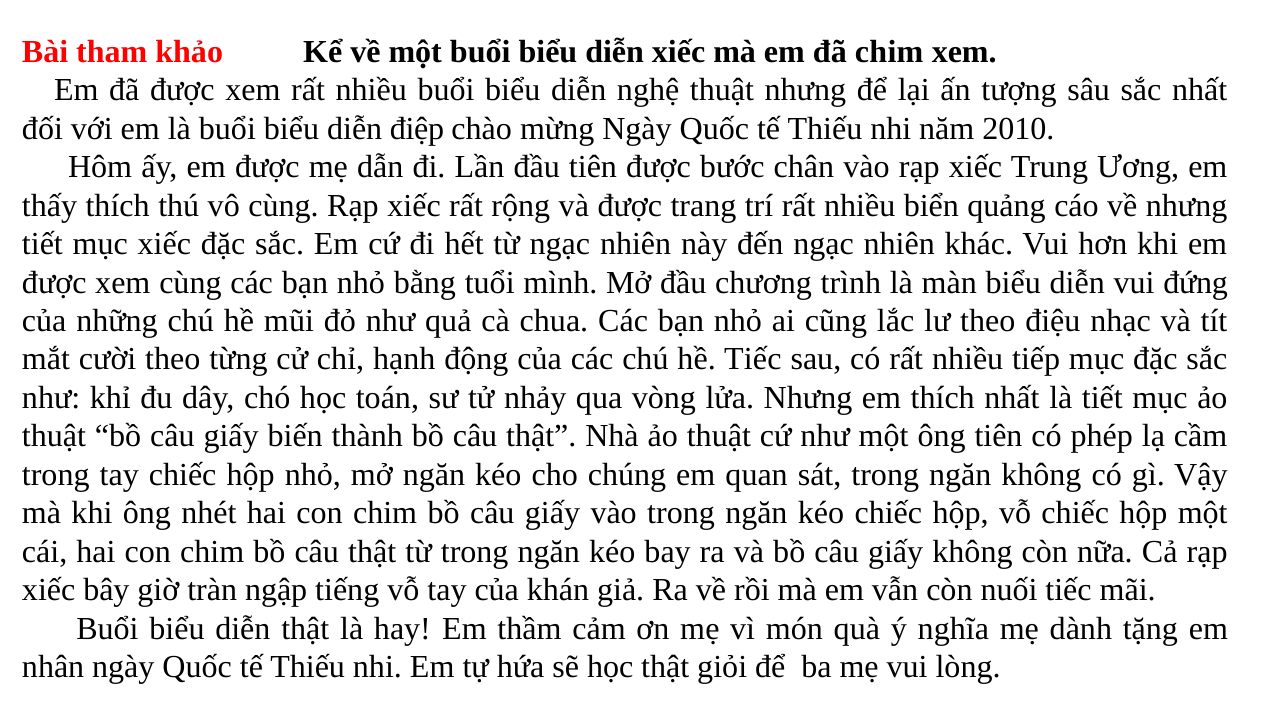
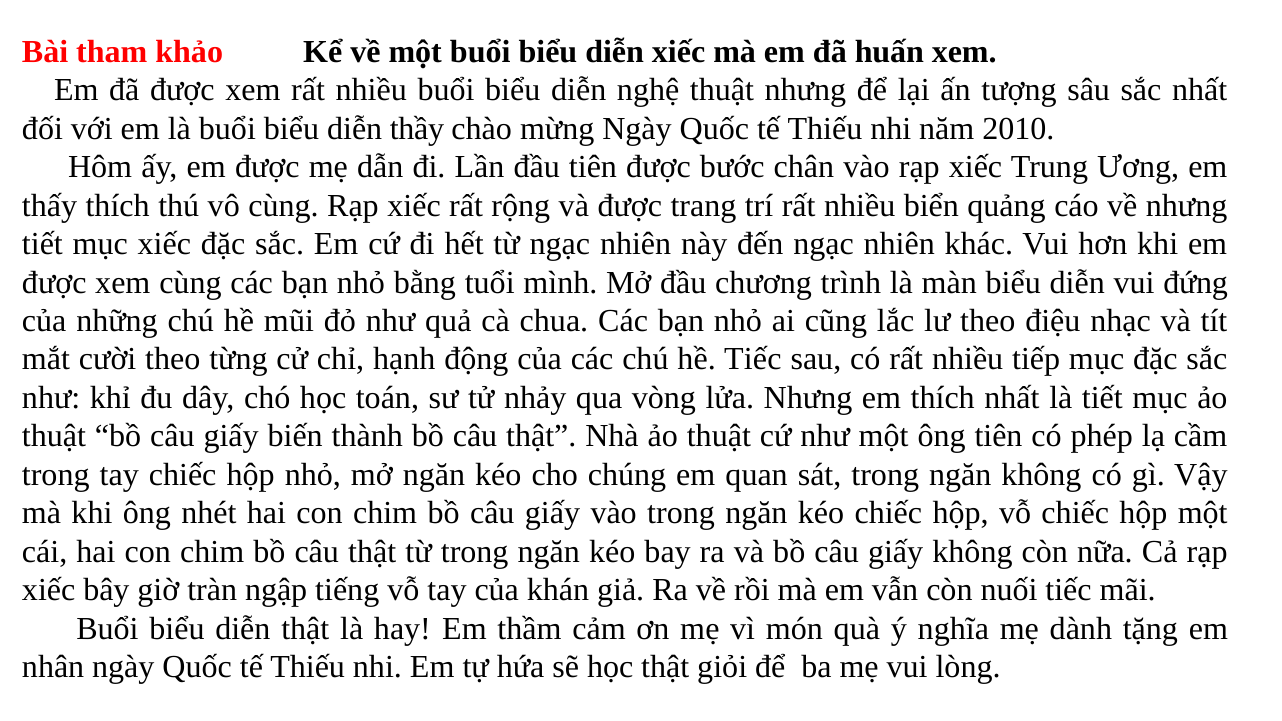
đã chim: chim -> huấn
điệp: điệp -> thầy
